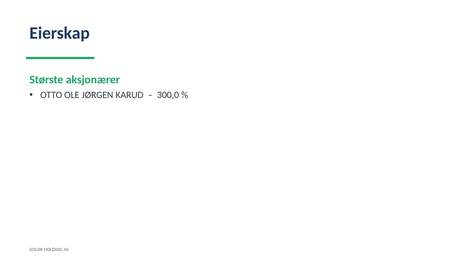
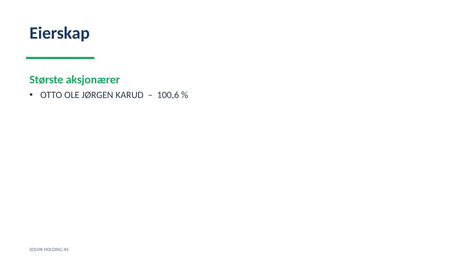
300,0: 300,0 -> 100,6
